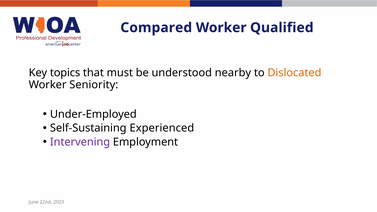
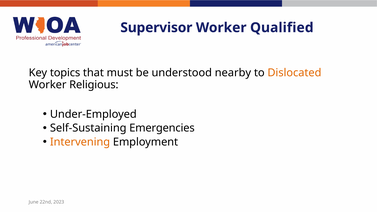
Compared: Compared -> Supervisor
Seniority: Seniority -> Religious
Experienced: Experienced -> Emergencies
Intervening colour: purple -> orange
